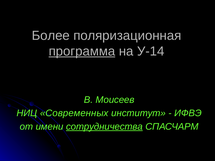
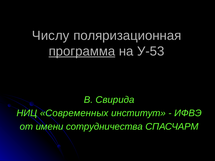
Более: Более -> Числу
У-14: У-14 -> У-53
Моисеев: Моисеев -> Свирида
сотрудничества underline: present -> none
